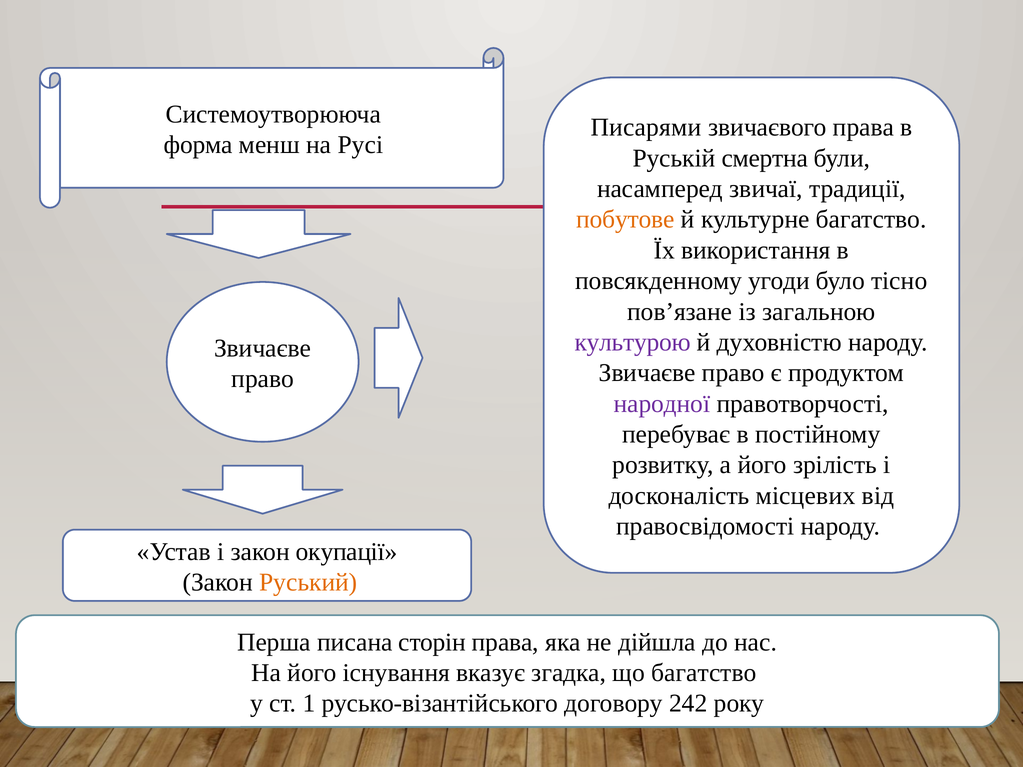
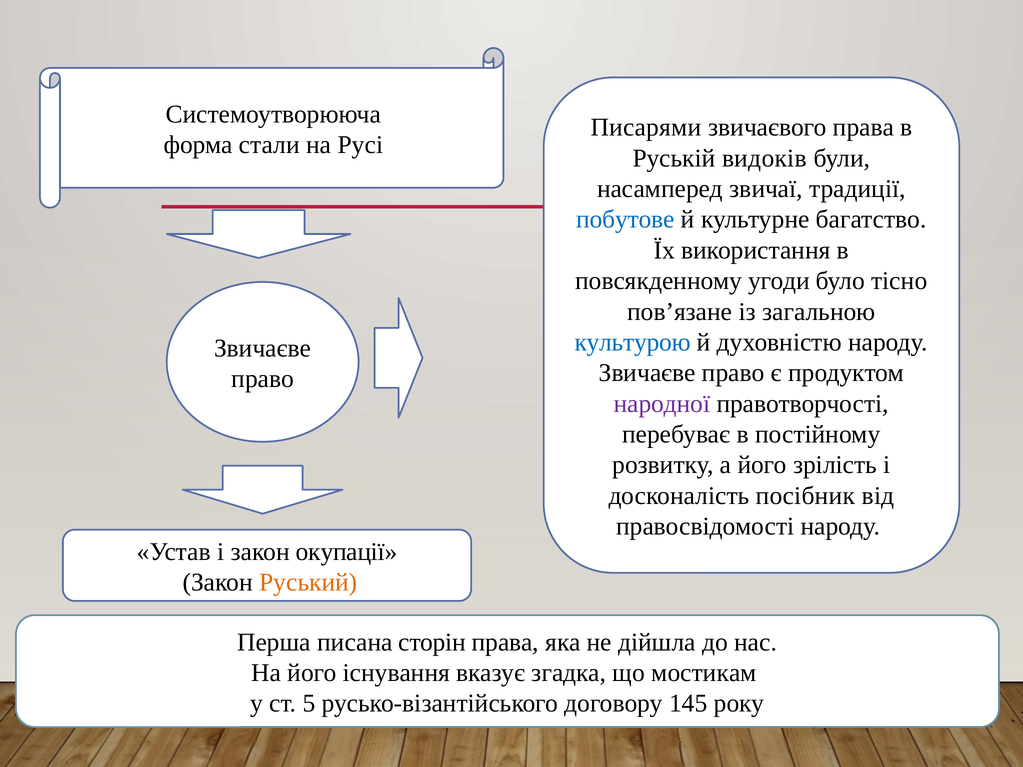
менш: менш -> стали
смертна: смертна -> видоків
побутове colour: orange -> blue
культурою colour: purple -> blue
місцевих: місцевих -> посібник
що багатство: багатство -> мостикам
1: 1 -> 5
242: 242 -> 145
